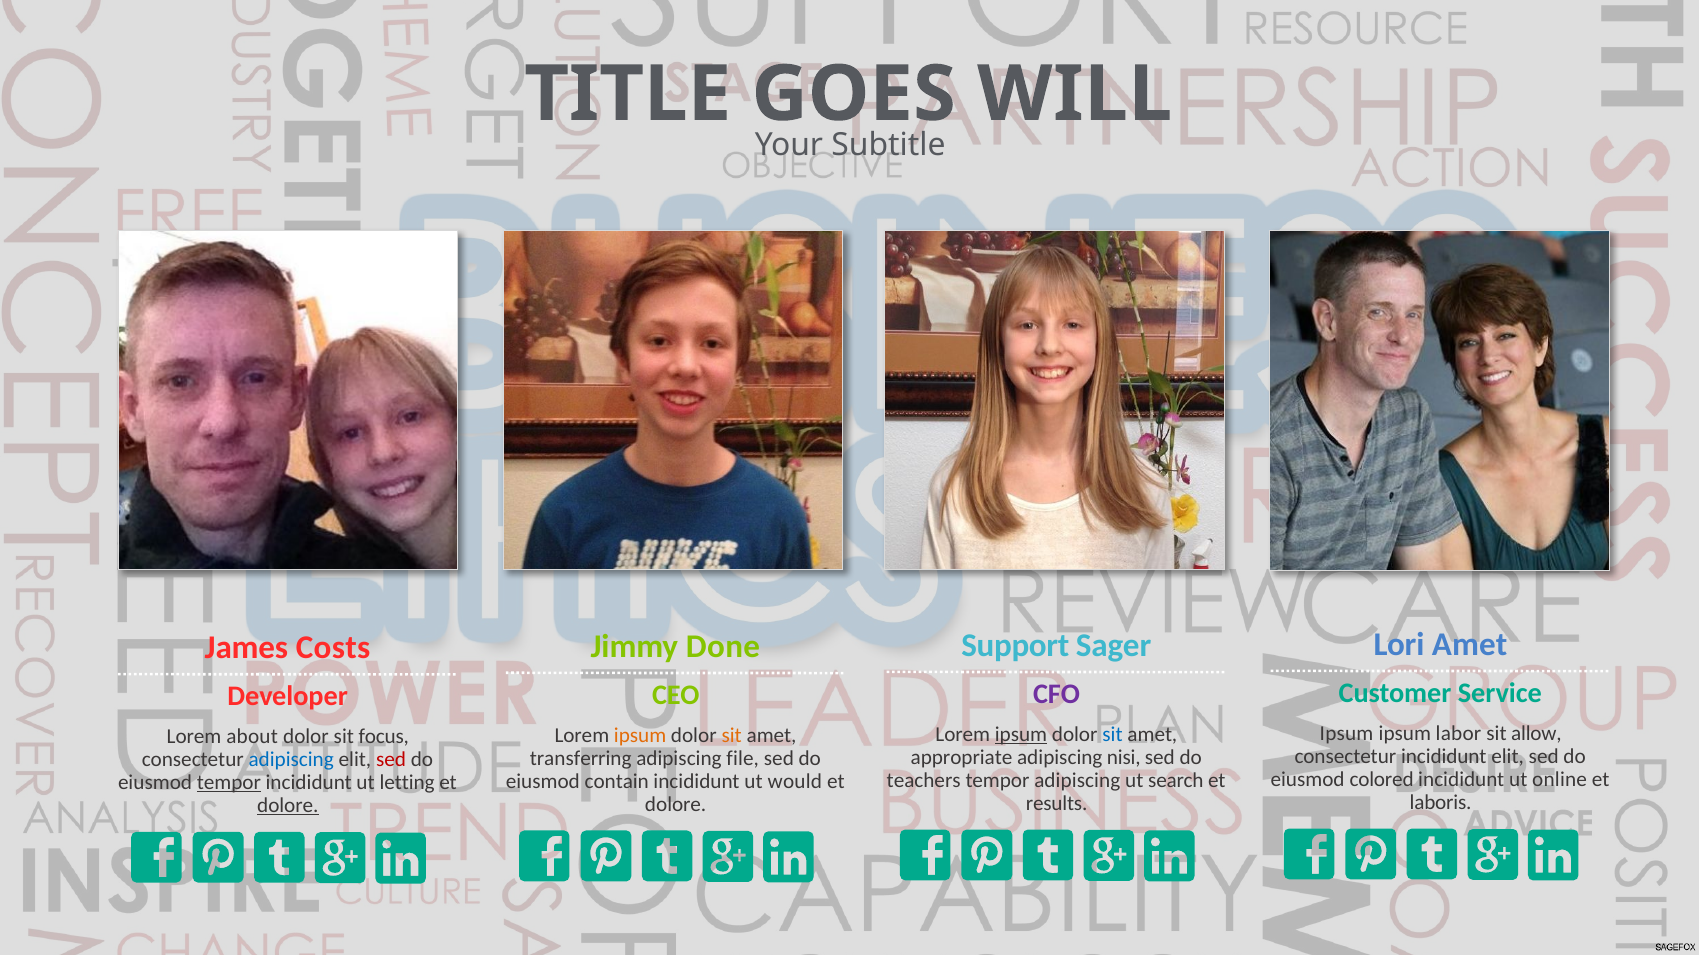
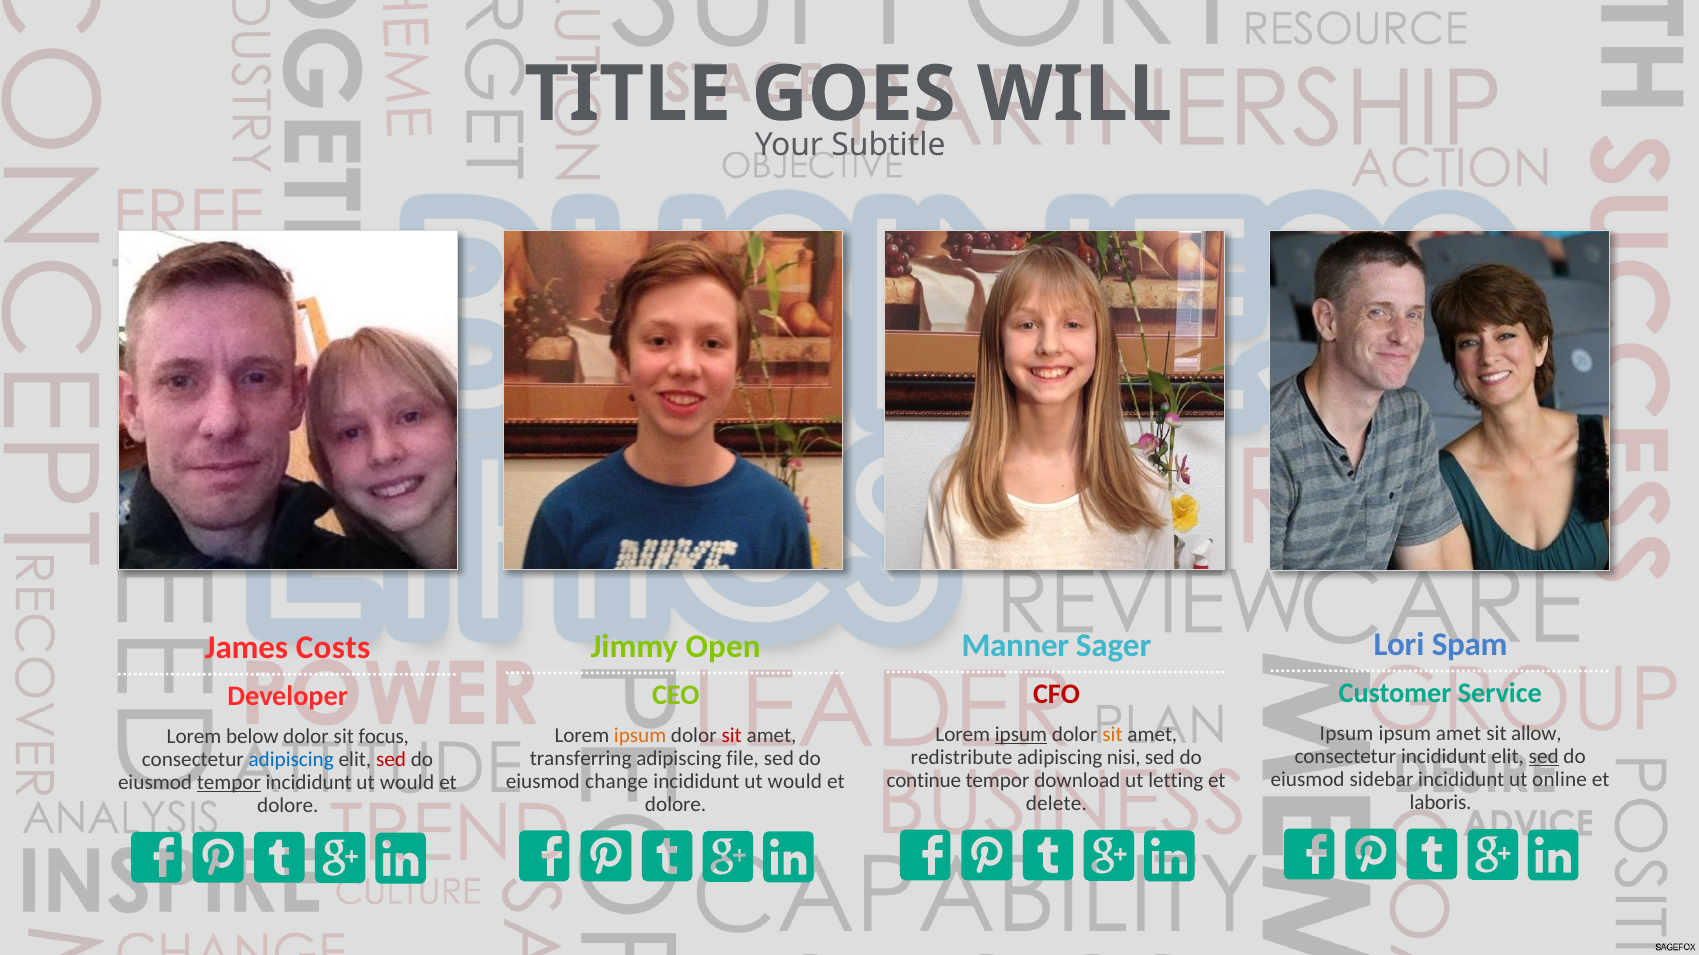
Lori Amet: Amet -> Spam
Support: Support -> Manner
Done: Done -> Open
CFO colour: purple -> red
ipsum labor: labor -> amet
sit at (1113, 735) colour: blue -> orange
sit at (732, 736) colour: orange -> red
about: about -> below
sed at (1544, 757) underline: none -> present
appropriate: appropriate -> redistribute
colored: colored -> sidebar
teachers: teachers -> continue
tempor adipiscing: adipiscing -> download
search: search -> letting
contain: contain -> change
letting at (407, 783): letting -> would
results: results -> delete
dolore at (288, 806) underline: present -> none
